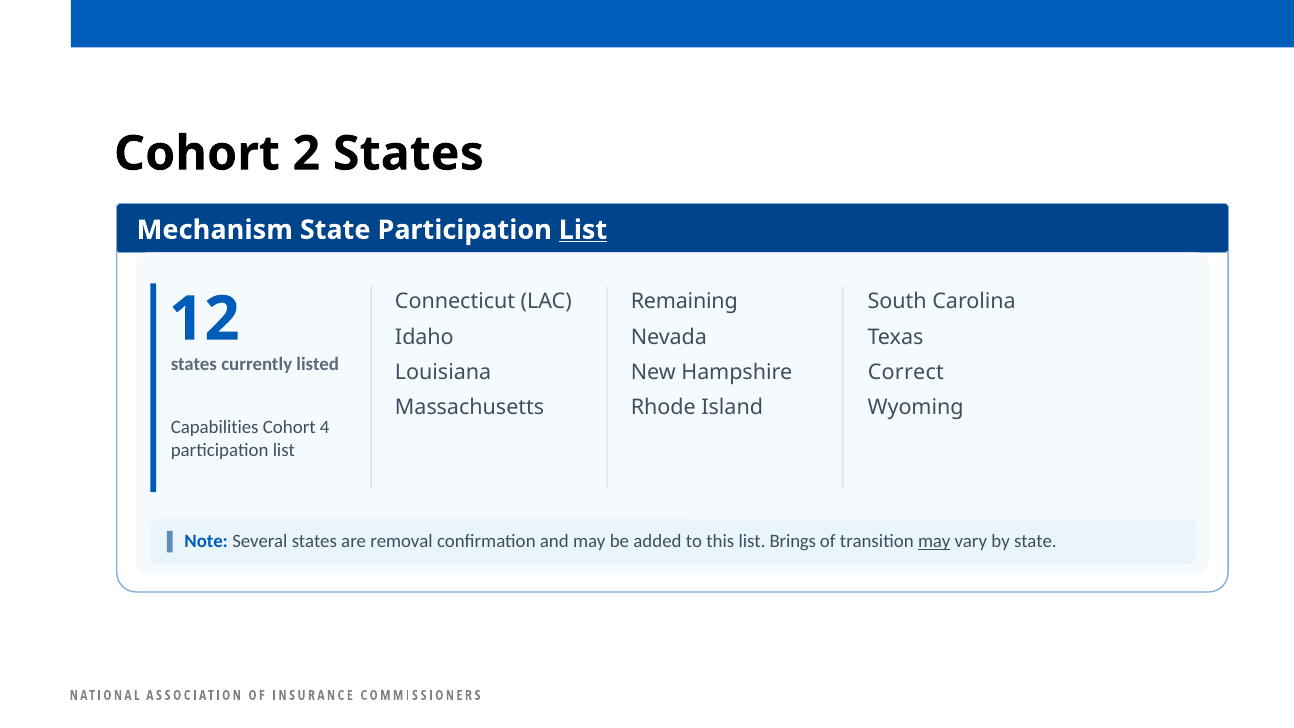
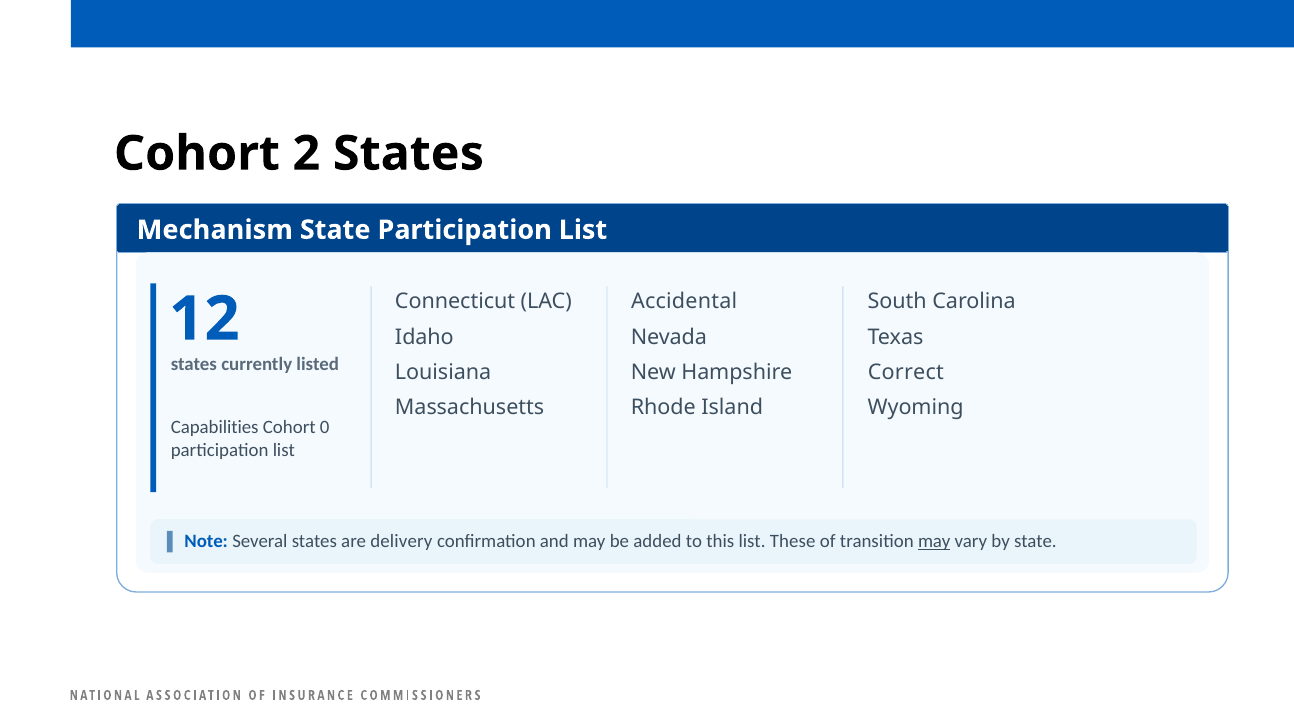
List at (583, 230) underline: present -> none
Remaining: Remaining -> Accidental
4: 4 -> 0
removal: removal -> delivery
Brings: Brings -> These
